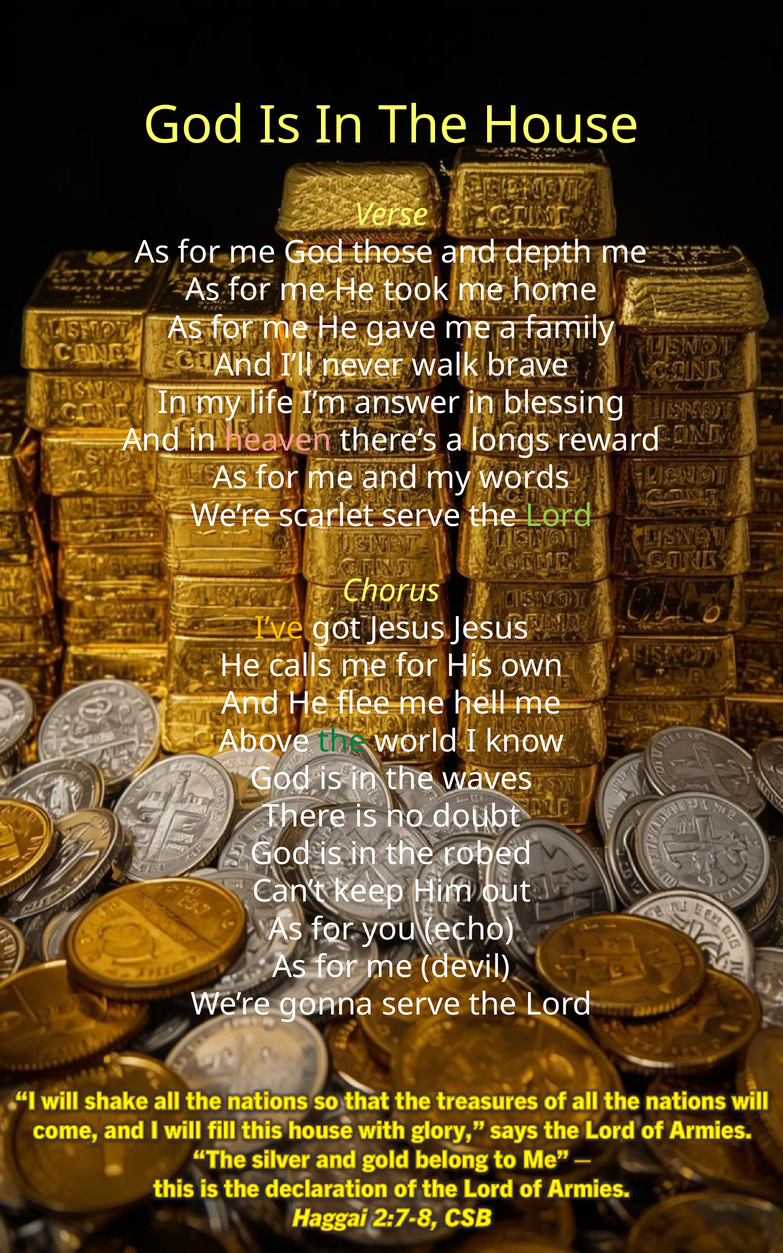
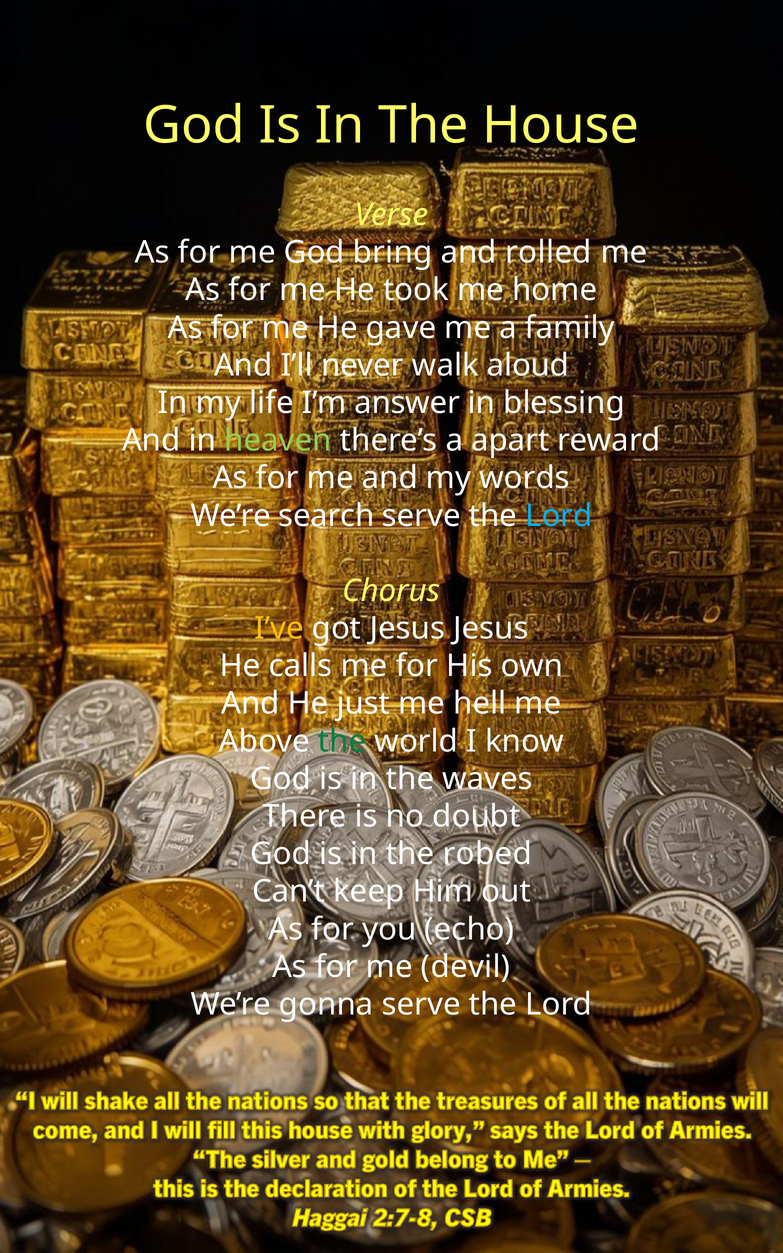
those: those -> bring
depth: depth -> rolled
brave: brave -> aloud
heaven colour: pink -> light green
longs: longs -> apart
scarlet: scarlet -> search
Lord at (559, 516) colour: light green -> light blue
flee: flee -> just
